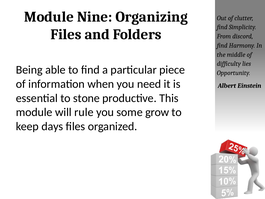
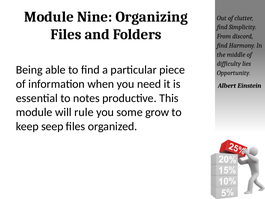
stone: stone -> notes
days: days -> seep
